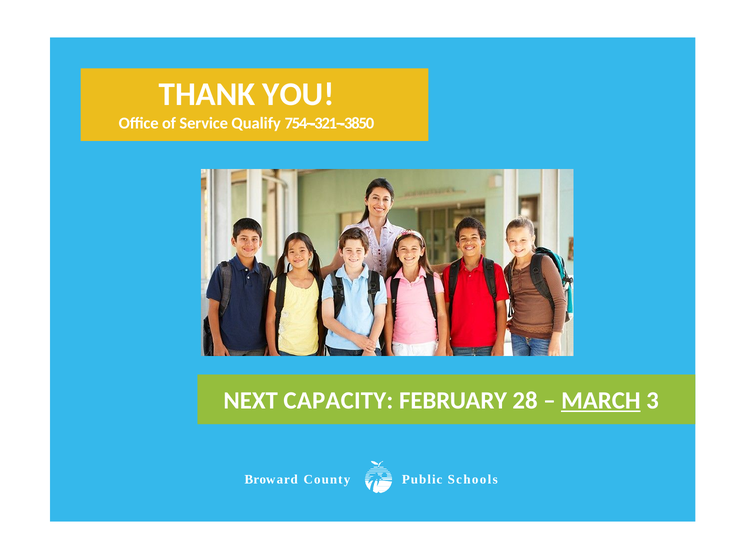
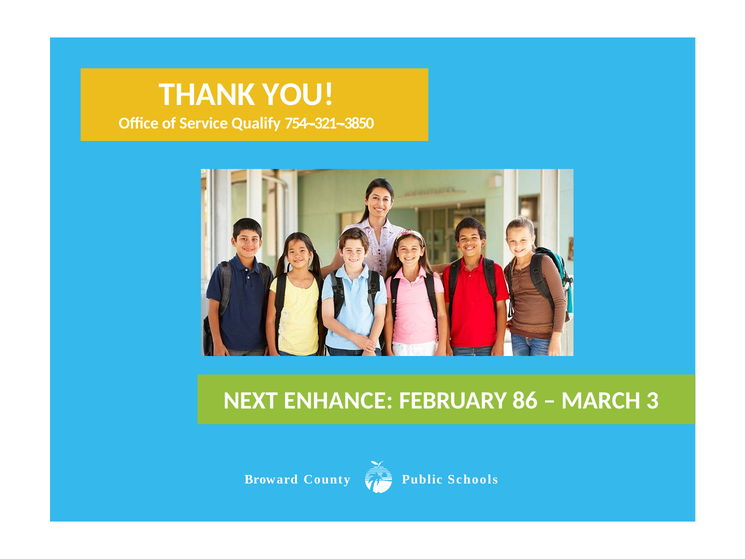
CAPACITY: CAPACITY -> ENHANCE
28: 28 -> 86
MARCH underline: present -> none
